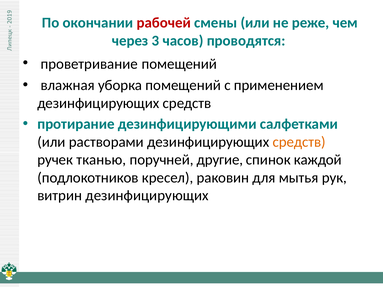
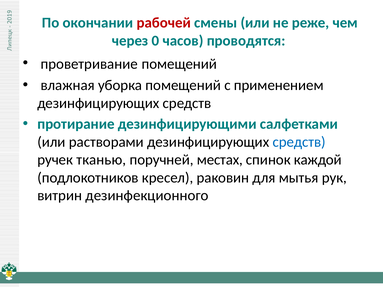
3: 3 -> 0
средств at (299, 142) colour: orange -> blue
другие: другие -> местах
витрин дезинфицирующих: дезинфицирующих -> дезинфекционного
